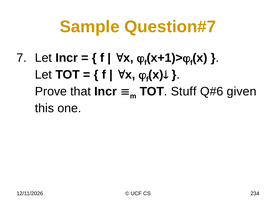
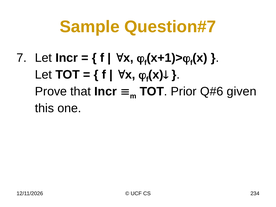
Stuff: Stuff -> Prior
